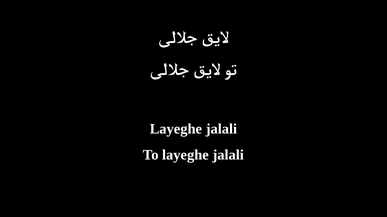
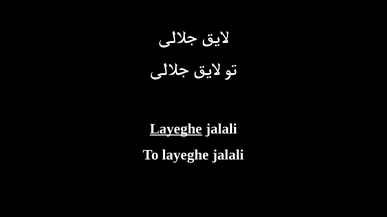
Layeghe at (176, 129) underline: none -> present
